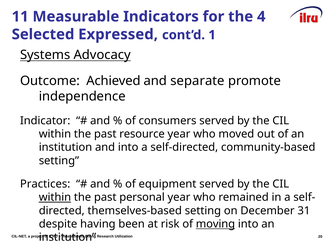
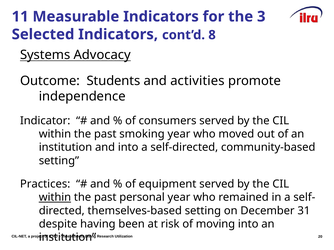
4: 4 -> 3
Selected Expressed: Expressed -> Indicators
1: 1 -> 8
Achieved: Achieved -> Students
separate: separate -> activities
resource: resource -> smoking
moving underline: present -> none
